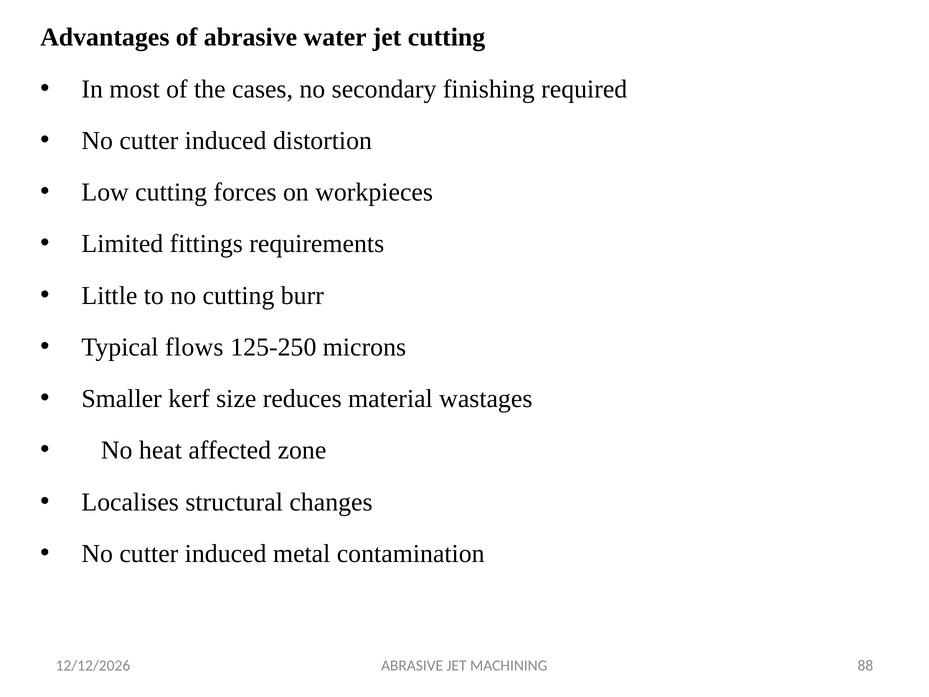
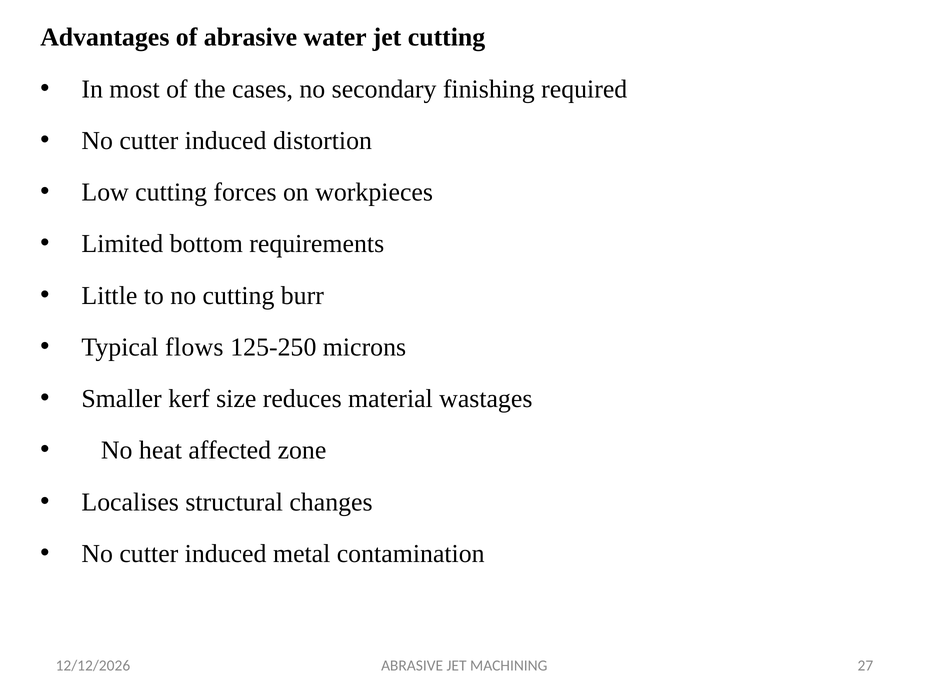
fittings: fittings -> bottom
88: 88 -> 27
